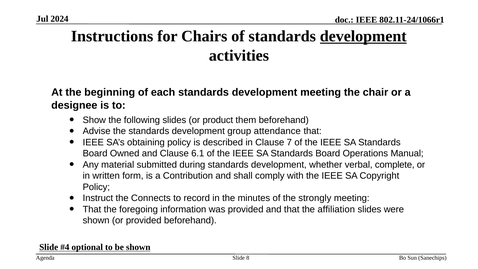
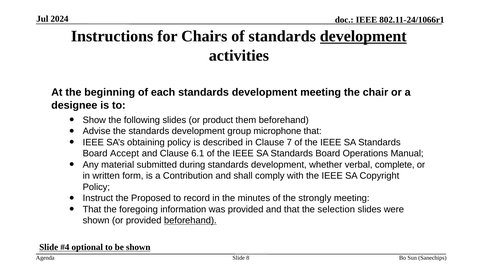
attendance: attendance -> microphone
Owned: Owned -> Accept
Connects: Connects -> Proposed
affiliation: affiliation -> selection
beforehand at (190, 220) underline: none -> present
